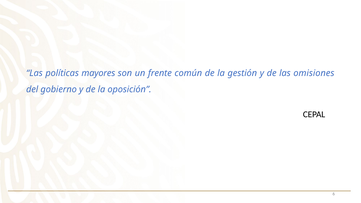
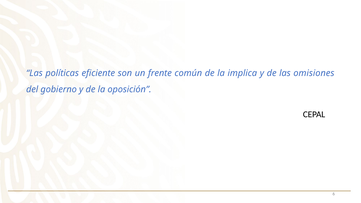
mayores: mayores -> eficiente
gestión: gestión -> implica
